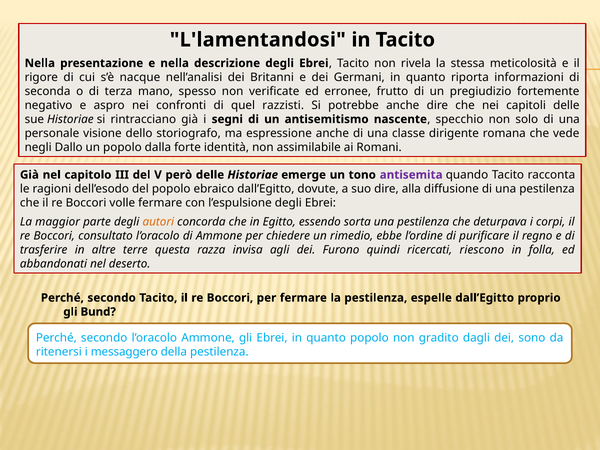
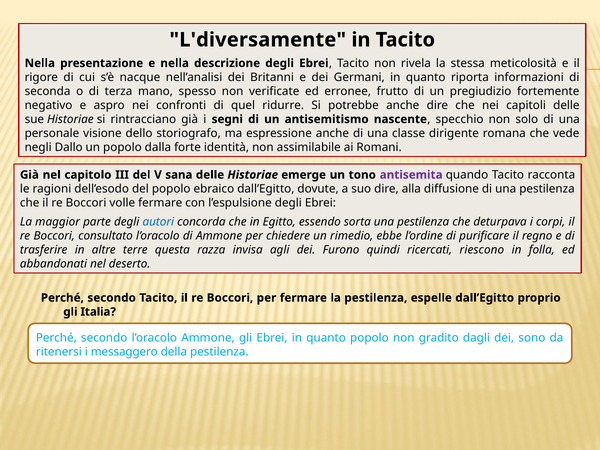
L'lamentandosi: L'lamentandosi -> L'diversamente
razzisti: razzisti -> ridurre
però: però -> sana
autori colour: orange -> blue
Bund: Bund -> Italia
